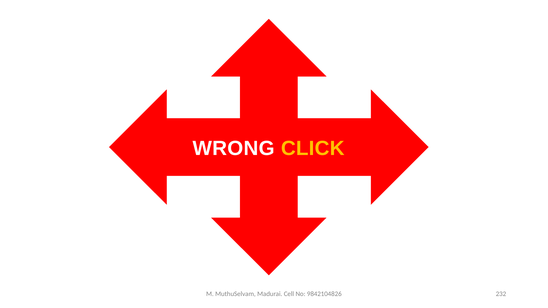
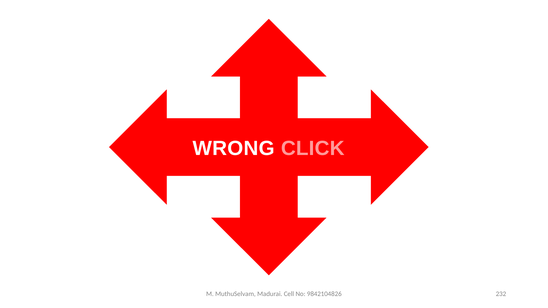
CLICK colour: yellow -> pink
